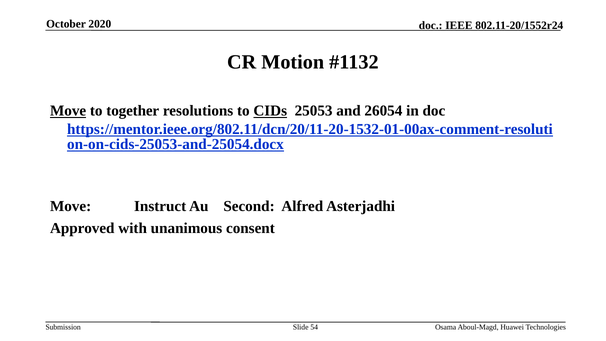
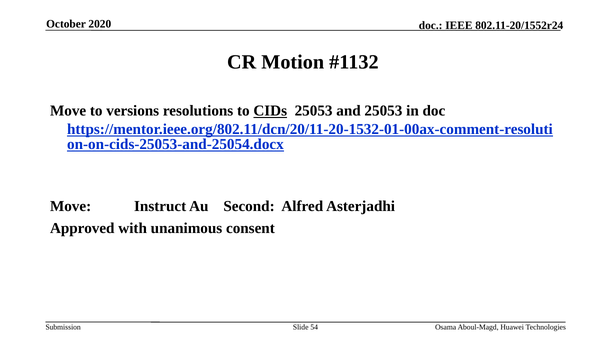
Move at (68, 111) underline: present -> none
together: together -> versions
and 26054: 26054 -> 25053
